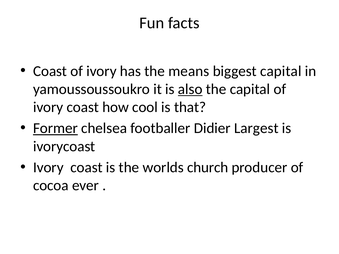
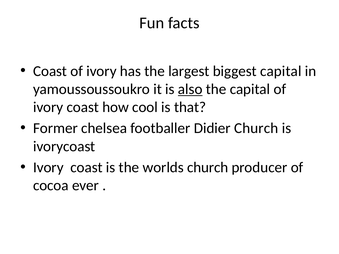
means: means -> largest
Former underline: present -> none
Didier Largest: Largest -> Church
